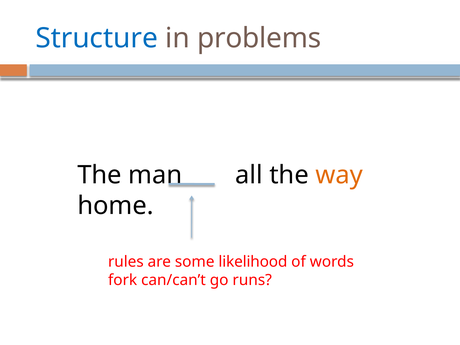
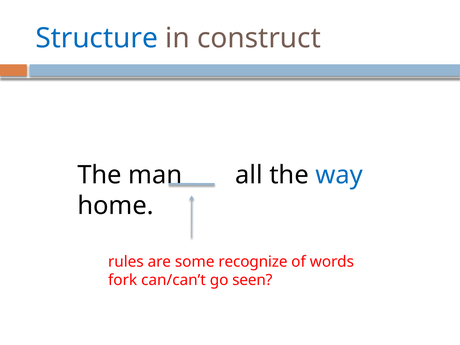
problems: problems -> construct
way colour: orange -> blue
likelihood: likelihood -> recognize
runs: runs -> seen
